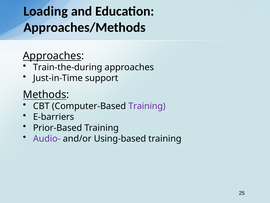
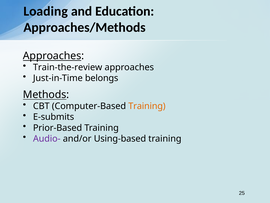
Train-the-during: Train-the-during -> Train-the-review
support: support -> belongs
Training at (147, 106) colour: purple -> orange
E-barriers: E-barriers -> E-submits
